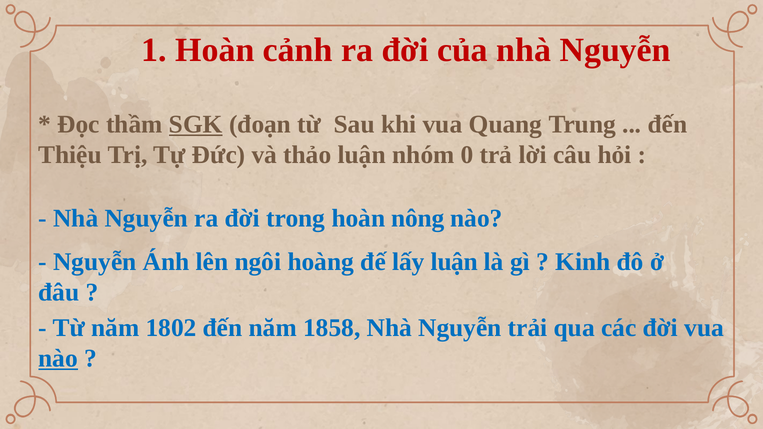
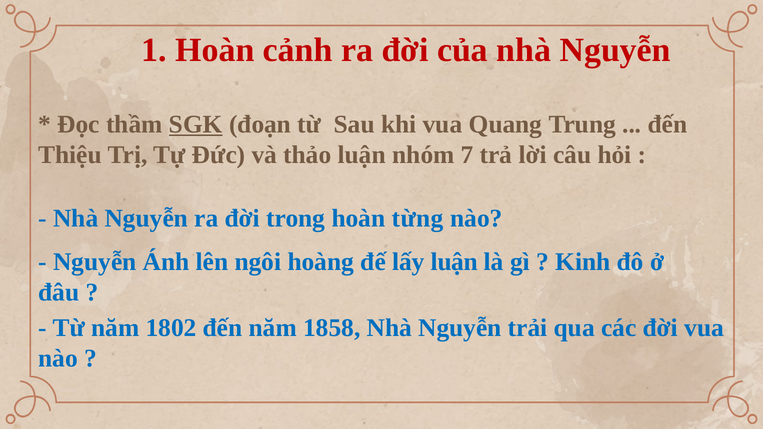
0: 0 -> 7
nông: nông -> từng
nào at (58, 359) underline: present -> none
